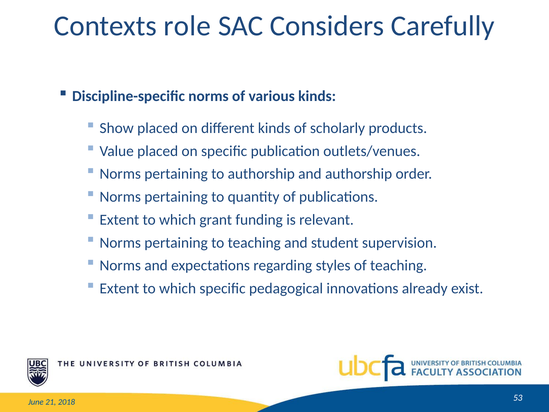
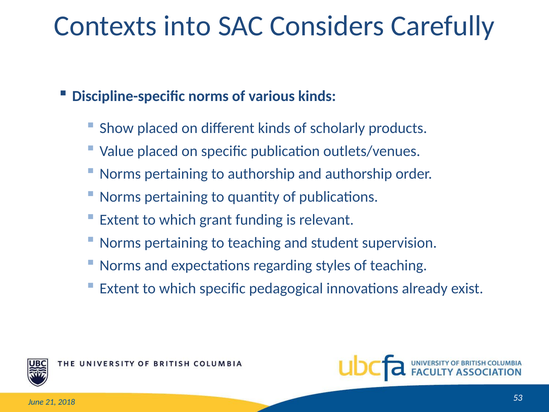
role: role -> into
